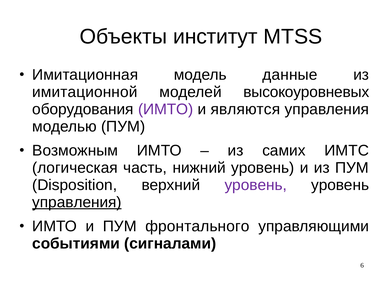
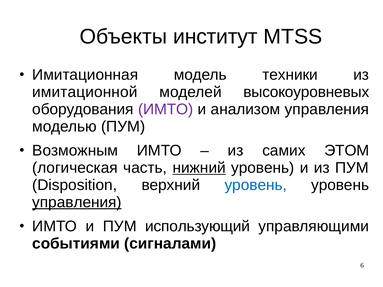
данные: данные -> техники
являются: являются -> анализом
ИМТС: ИМТС -> ЭТОМ
нижний underline: none -> present
уровень at (256, 185) colour: purple -> blue
фронтального: фронтального -> использующий
